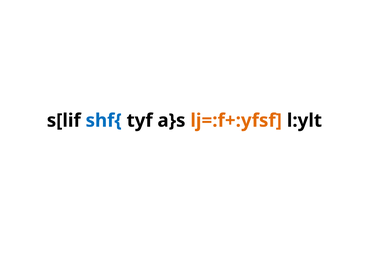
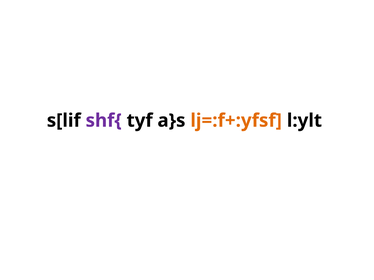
shf{ colour: blue -> purple
